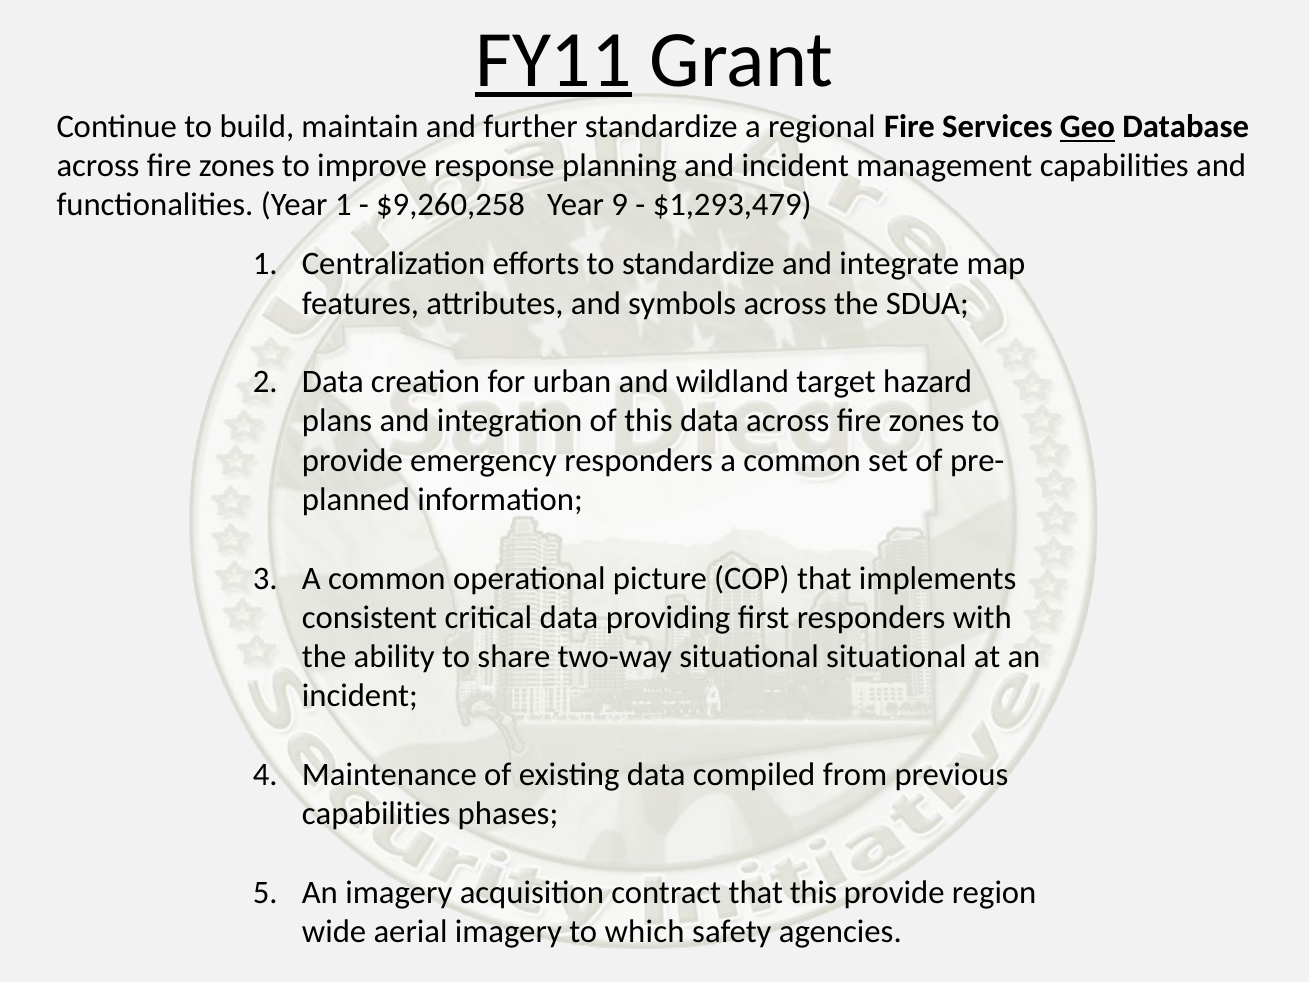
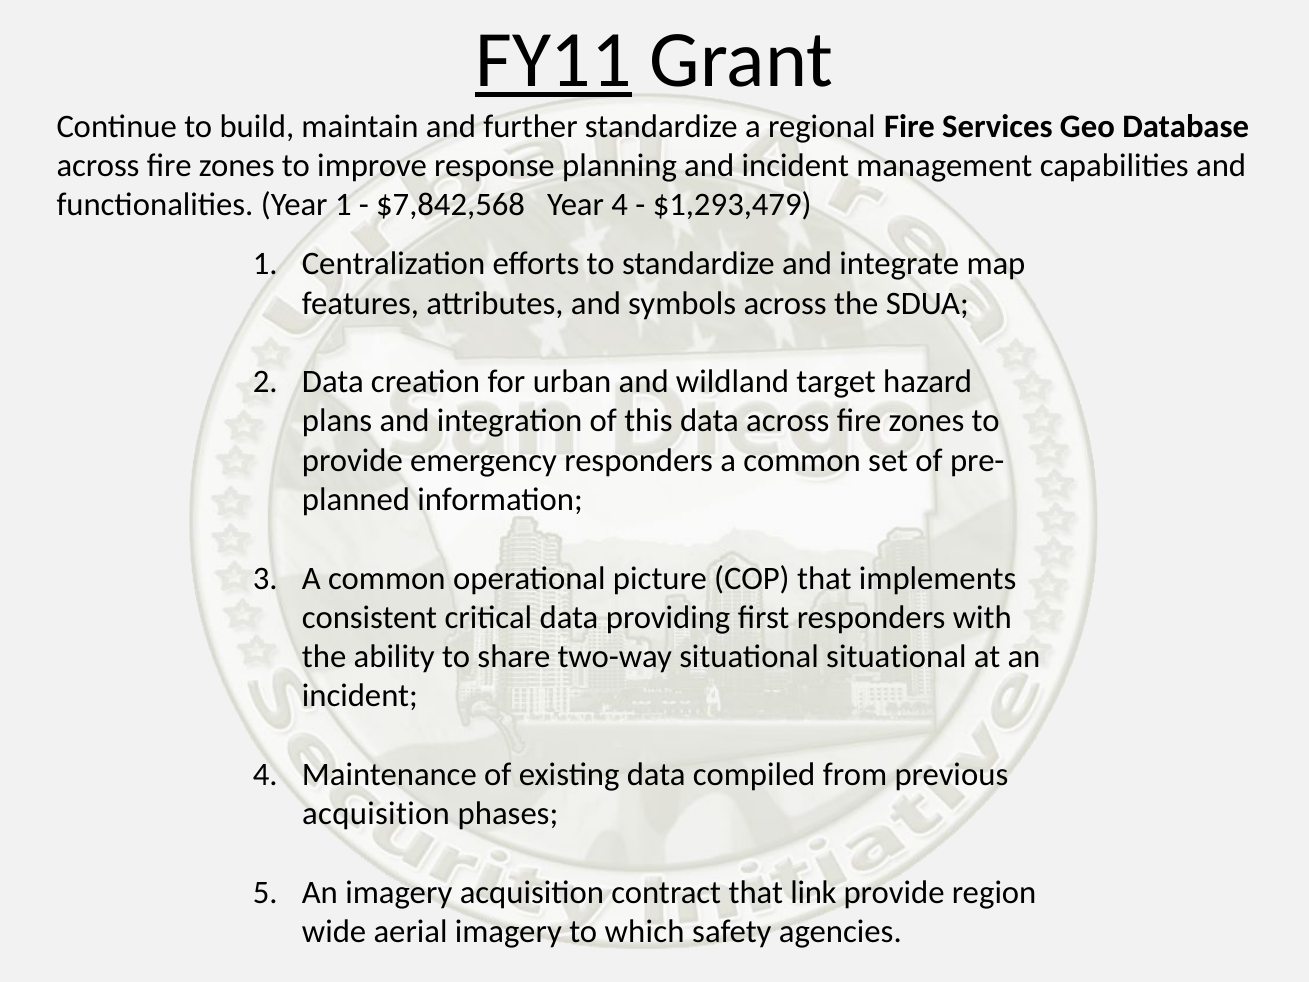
Geo underline: present -> none
$9,260,258: $9,260,258 -> $7,842,568
Year 9: 9 -> 4
capabilities at (376, 814): capabilities -> acquisition
that this: this -> link
